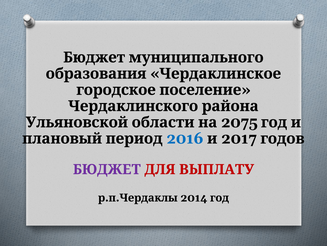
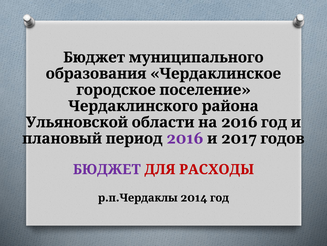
2075 at (239, 122): 2075 -> 2016
2016 at (185, 138) colour: blue -> purple
ВЫПЛАТУ: ВЫПЛАТУ -> РАСХОДЫ
